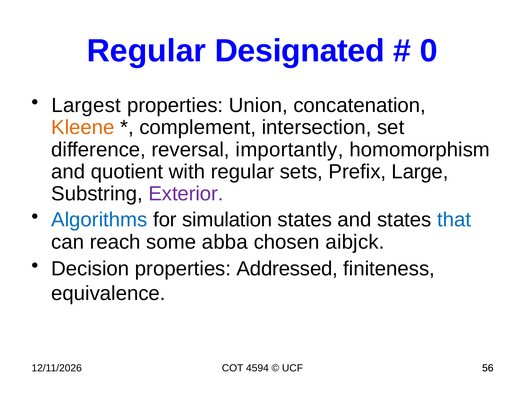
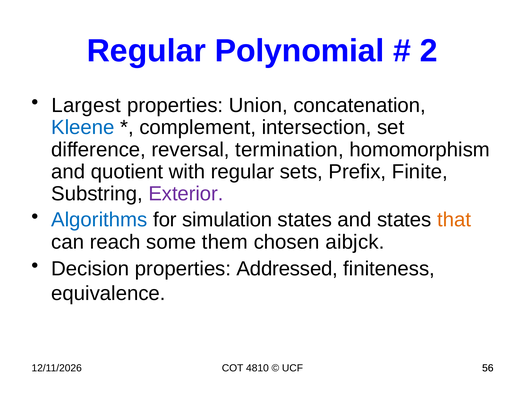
Designated: Designated -> Polynomial
0: 0 -> 2
Kleene colour: orange -> blue
importantly: importantly -> termination
Large: Large -> Finite
that colour: blue -> orange
abba: abba -> them
4594: 4594 -> 4810
